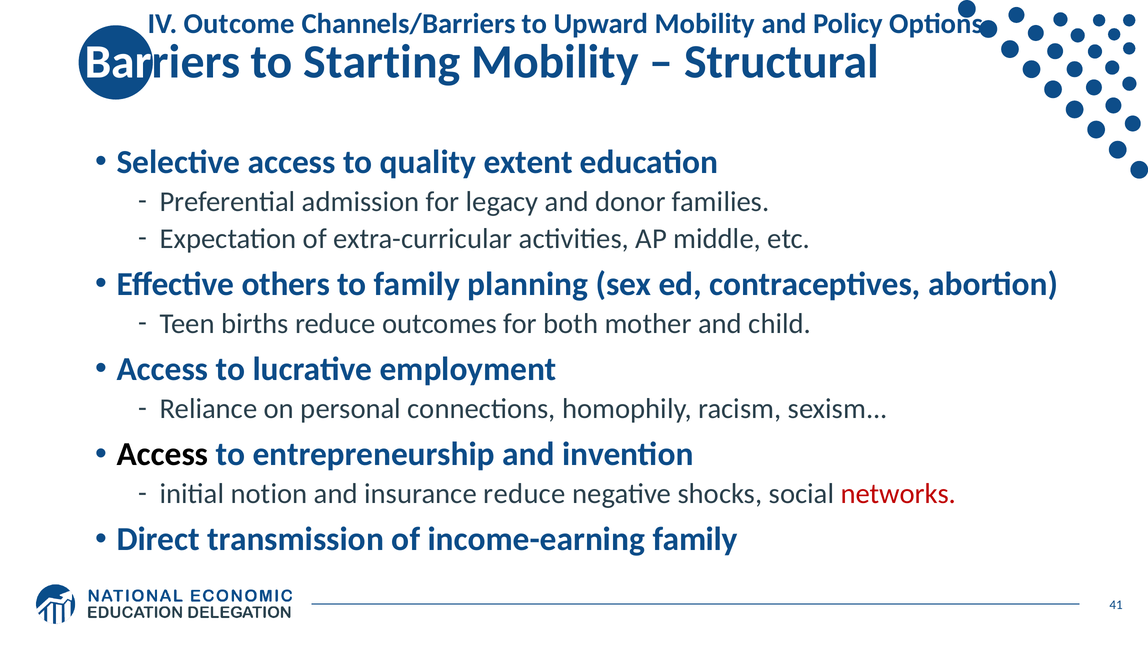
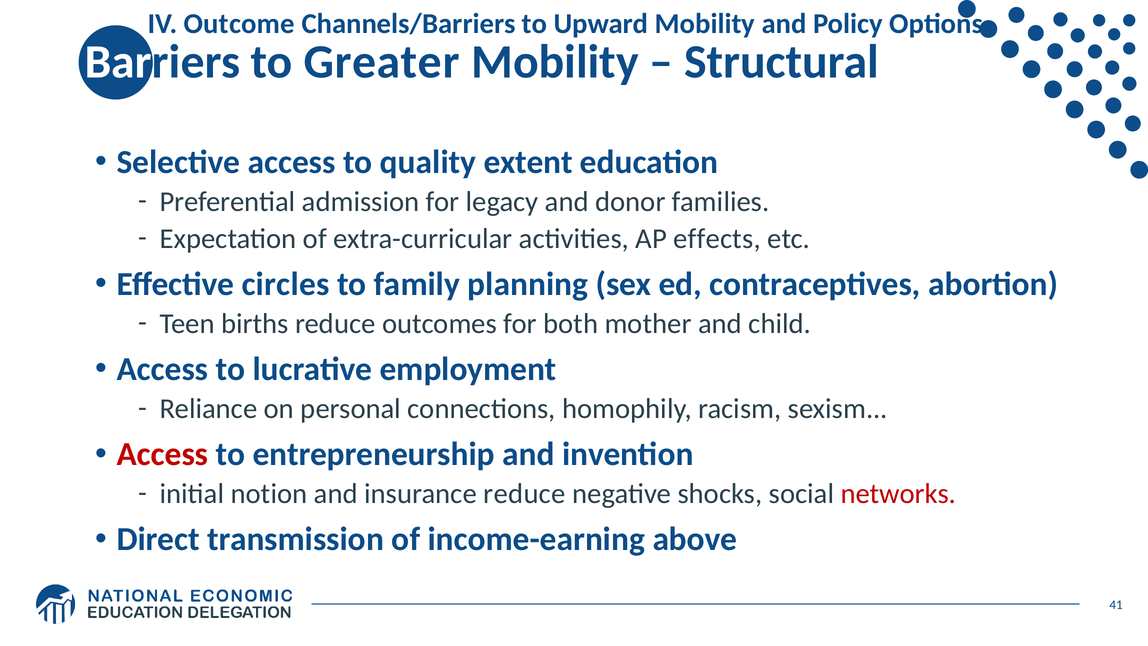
Starting: Starting -> Greater
middle: middle -> effects
others: others -> circles
Access at (162, 454) colour: black -> red
income-earning family: family -> above
